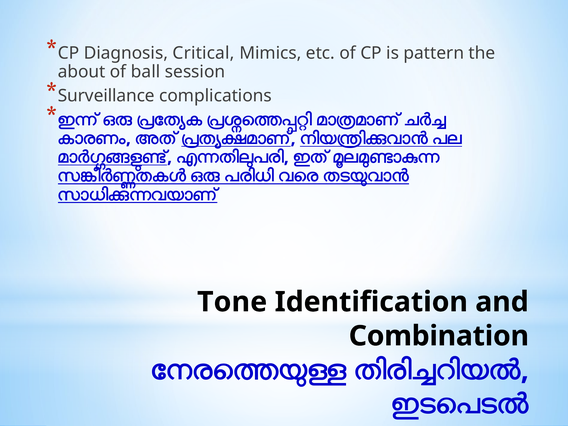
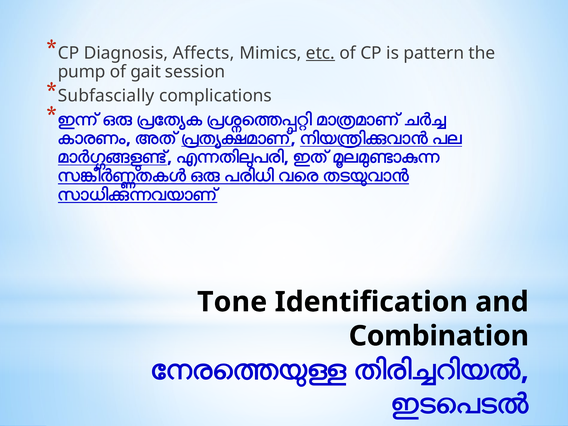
Critical: Critical -> Affects
etc underline: none -> present
about: about -> pump
ball: ball -> gait
Surveillance: Surveillance -> Subfascially
